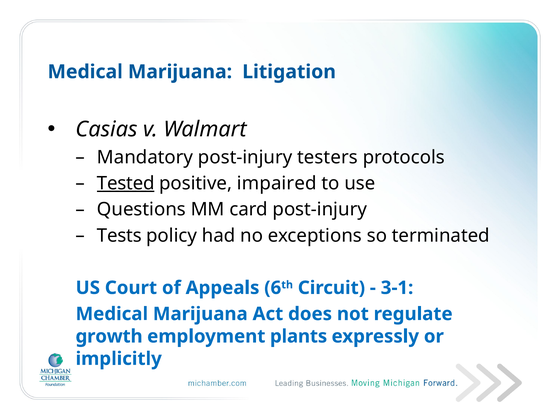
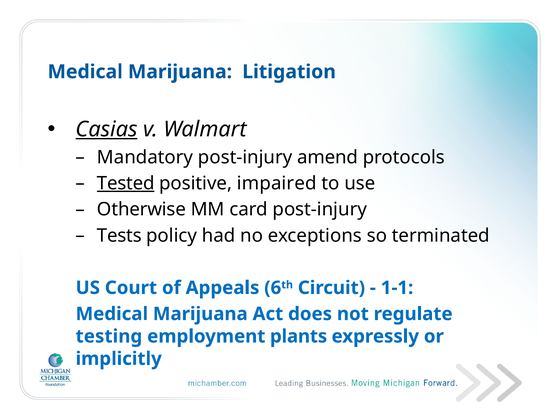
Casias underline: none -> present
testers: testers -> amend
Questions: Questions -> Otherwise
3-1: 3-1 -> 1-1
growth: growth -> testing
